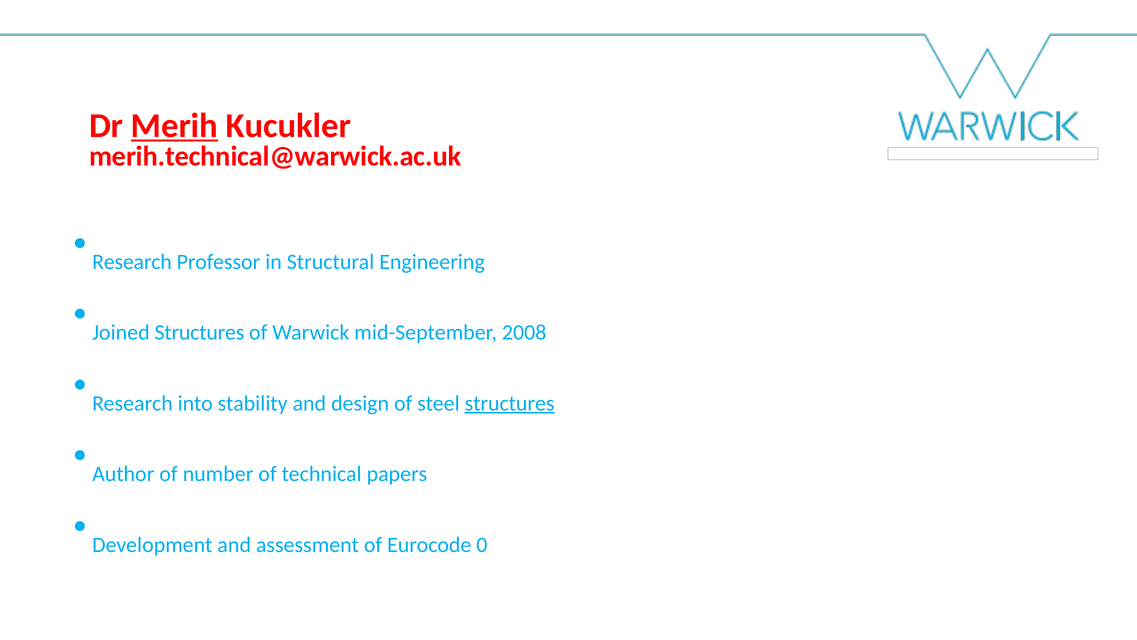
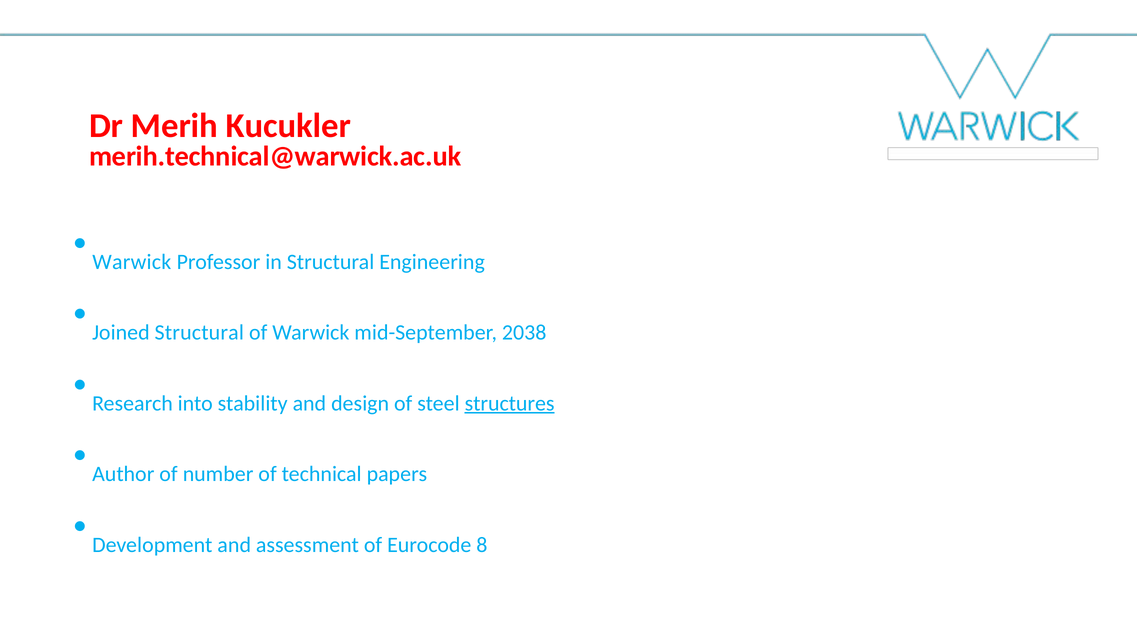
Merih underline: present -> none
Research at (132, 262): Research -> Warwick
Joined Structures: Structures -> Structural
2008: 2008 -> 2038
0: 0 -> 8
